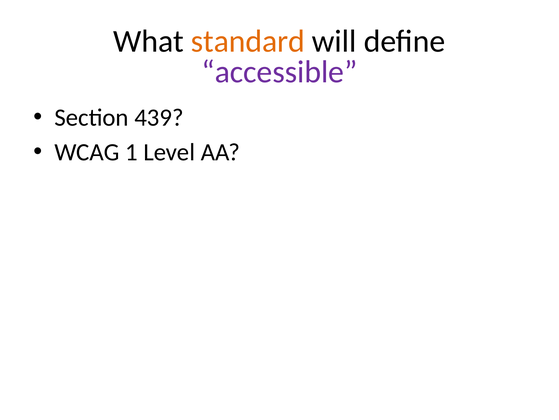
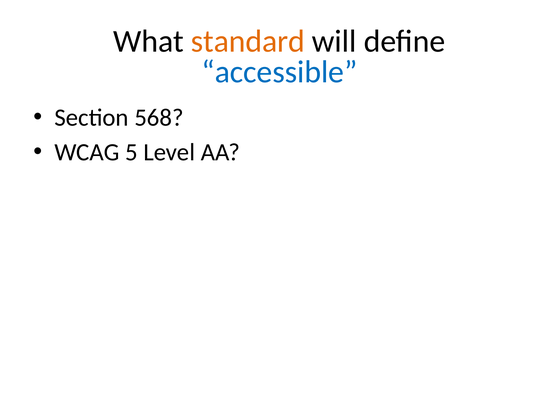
accessible colour: purple -> blue
439: 439 -> 568
1: 1 -> 5
